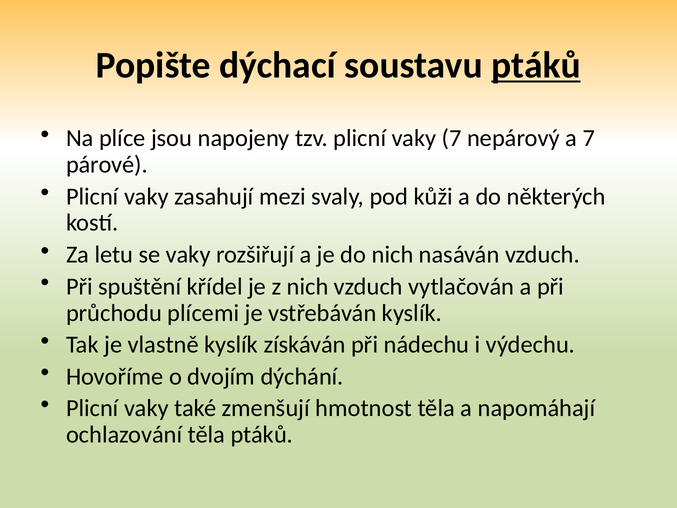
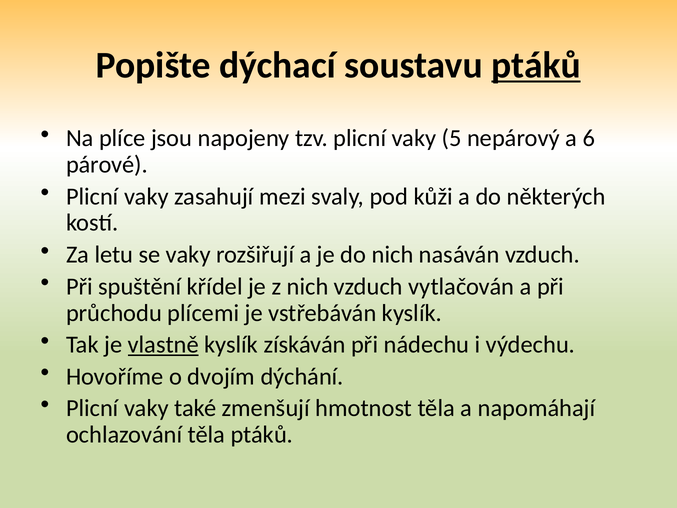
vaky 7: 7 -> 5
a 7: 7 -> 6
vlastně underline: none -> present
